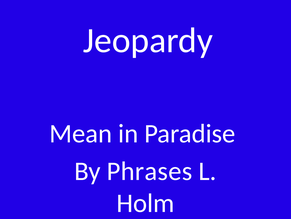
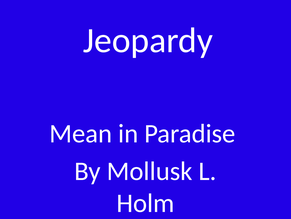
Phrases: Phrases -> Mollusk
